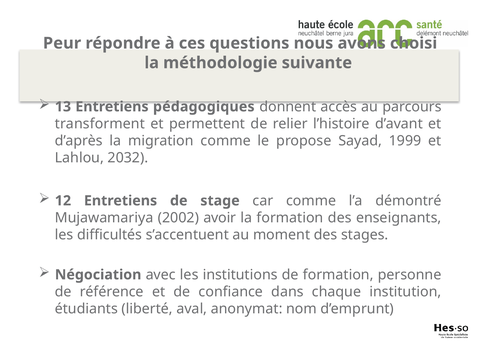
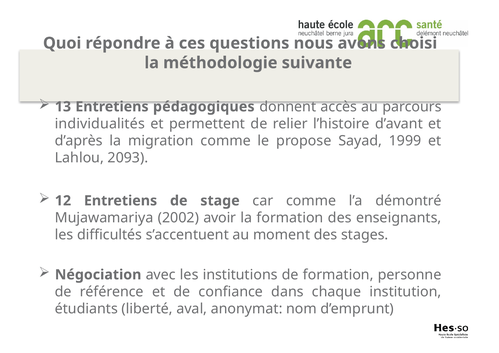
Peur: Peur -> Quoi
transforment: transforment -> individualités
2032: 2032 -> 2093
